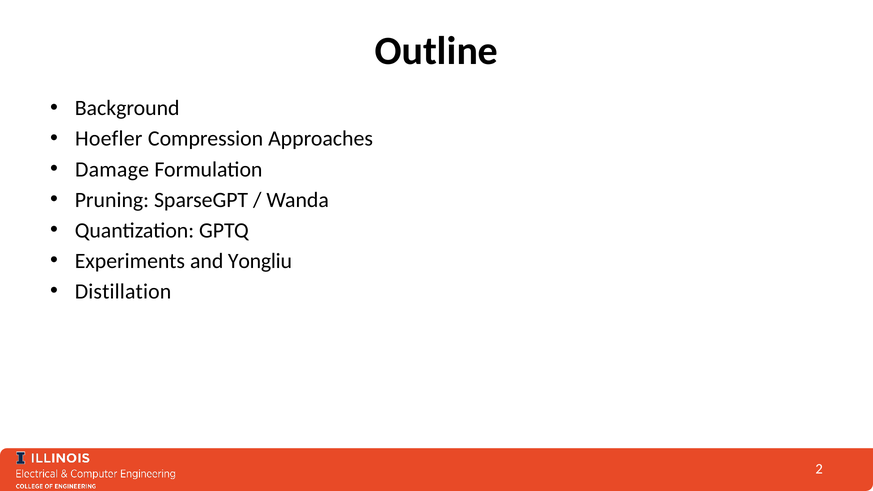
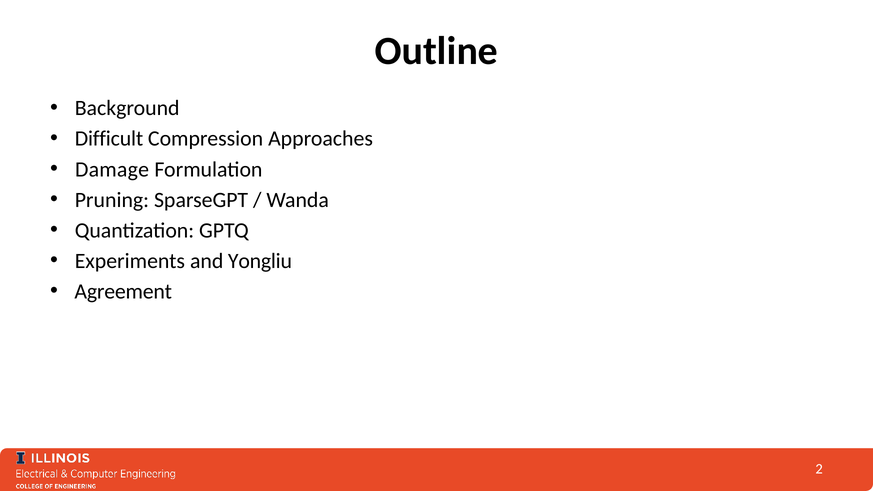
Hoefler: Hoefler -> Difficult
Distillation: Distillation -> Agreement
